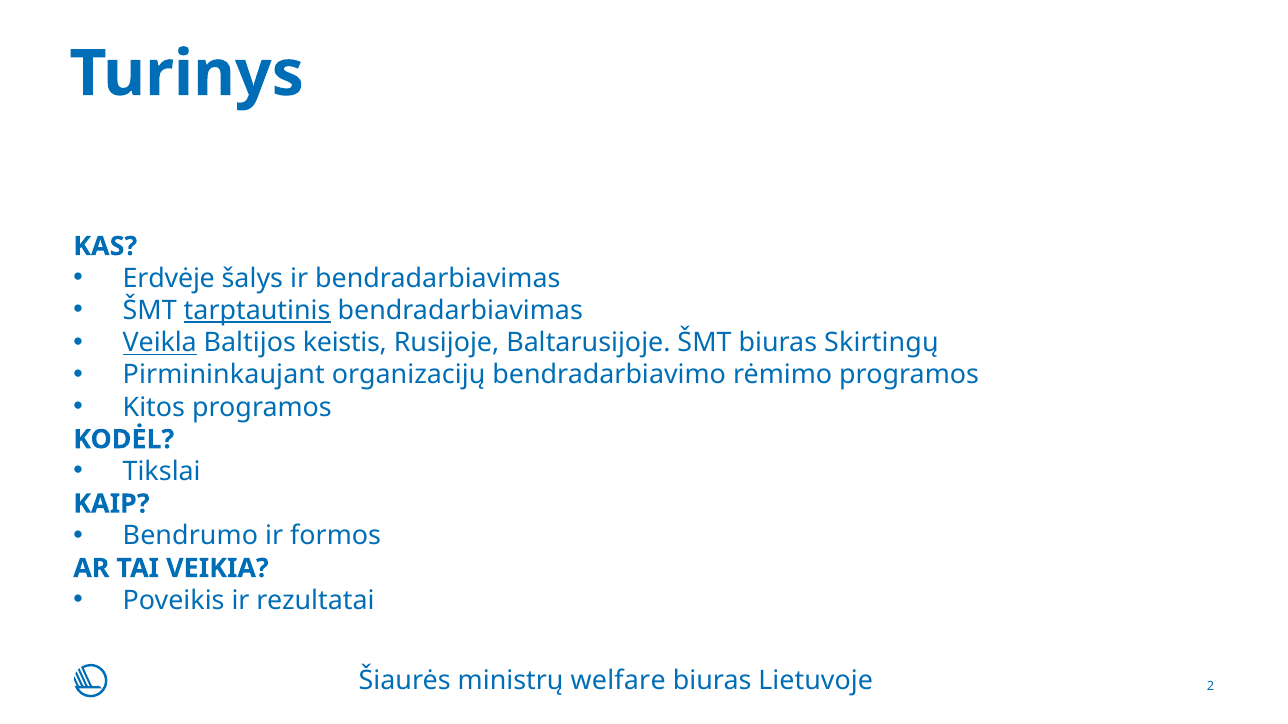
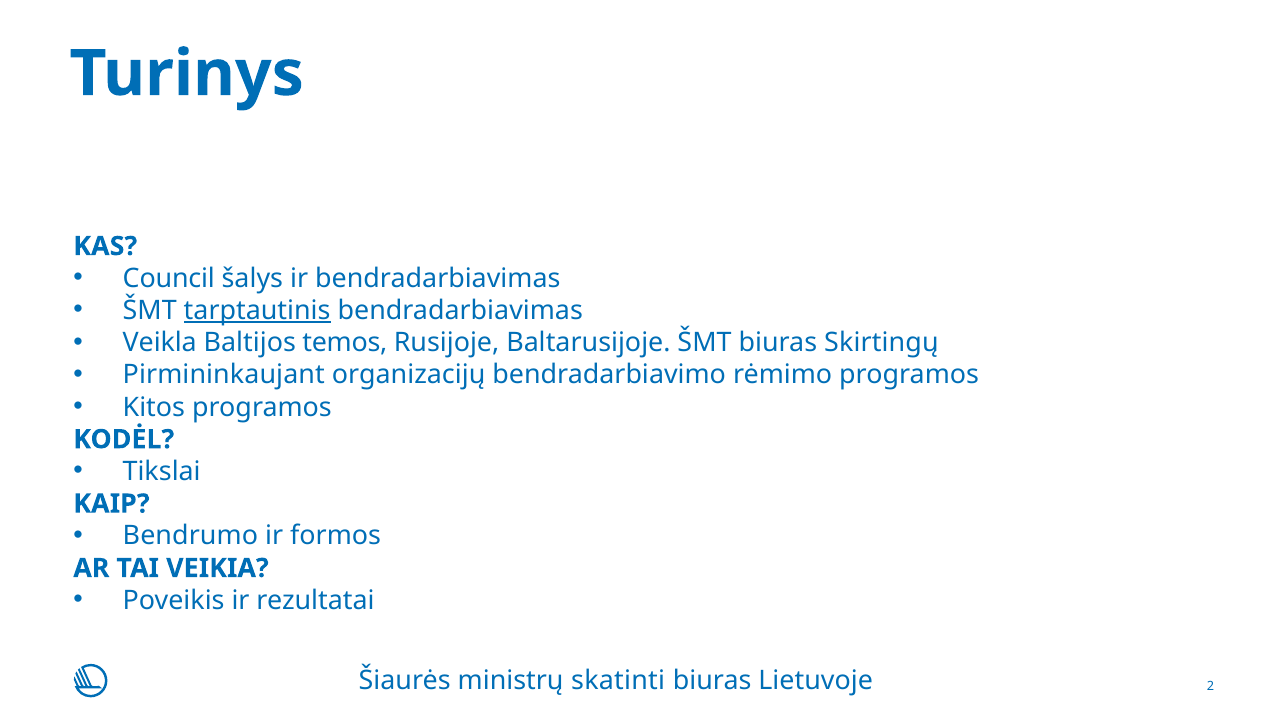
Erdvėje: Erdvėje -> Council
Veikla underline: present -> none
keistis: keistis -> temos
welfare: welfare -> skatinti
